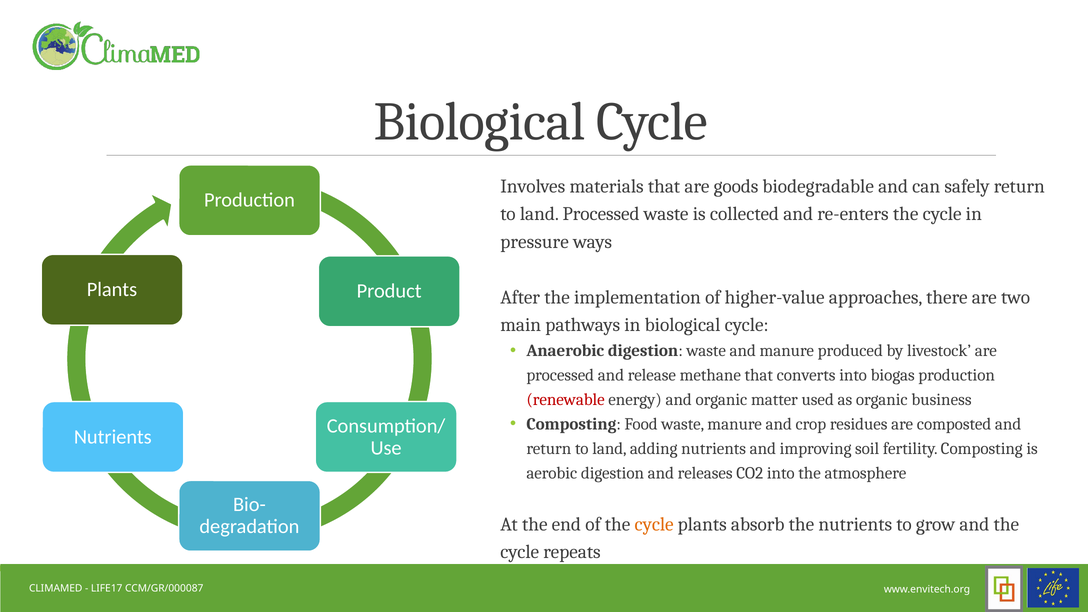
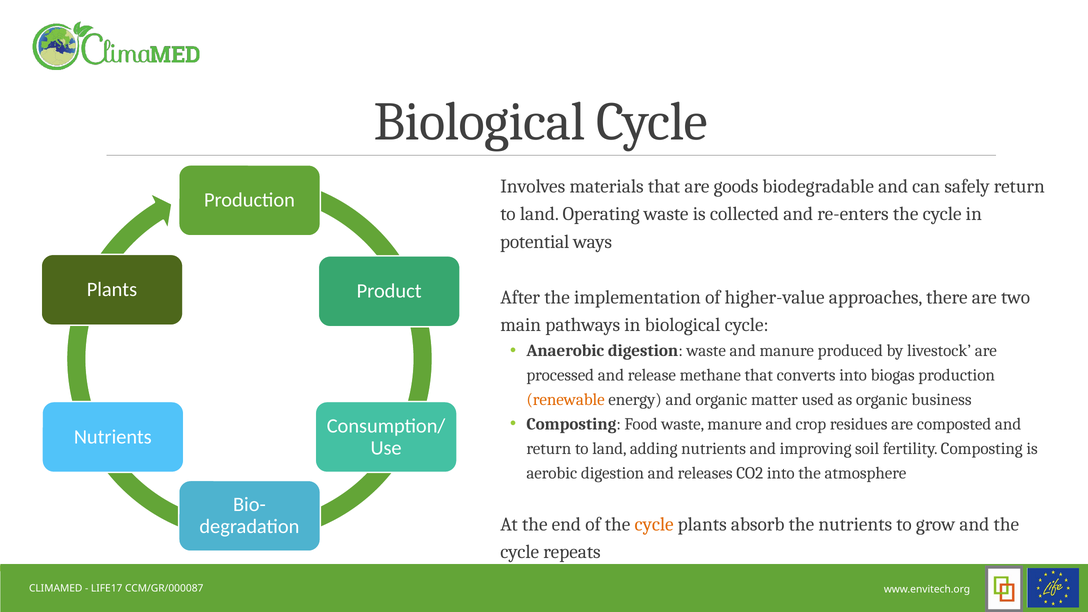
land Processed: Processed -> Operating
pressure: pressure -> potential
renewable colour: red -> orange
